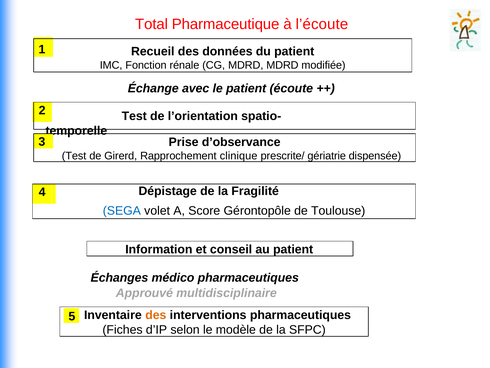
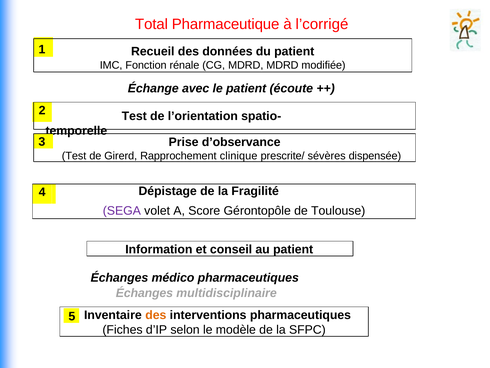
l’écoute: l’écoute -> l’corrigé
gériatrie: gériatrie -> sévères
SEGA colour: blue -> purple
Approuvé at (144, 293): Approuvé -> Échanges
